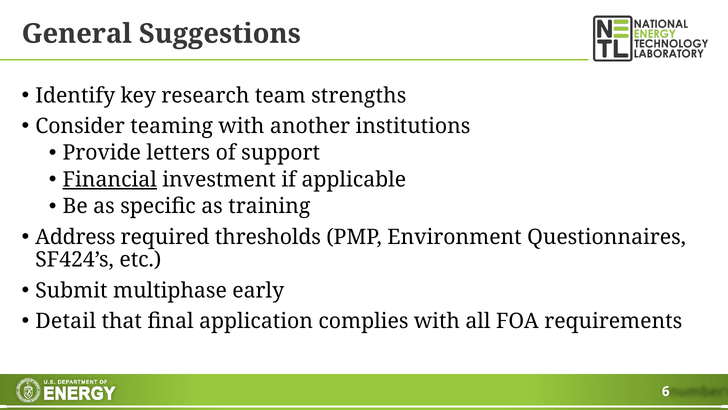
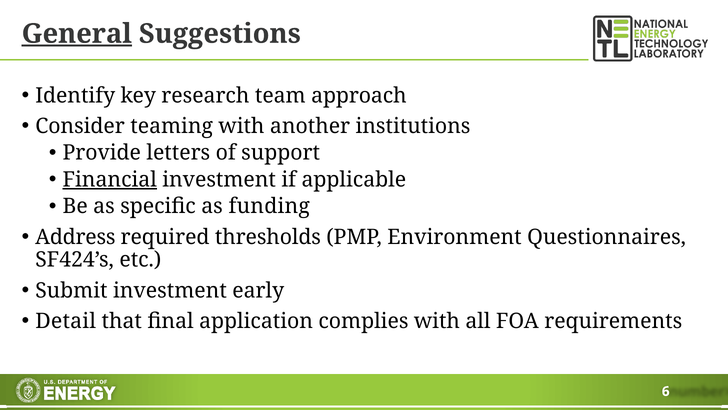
General underline: none -> present
strengths: strengths -> approach
training: training -> funding
Submit multiphase: multiphase -> investment
